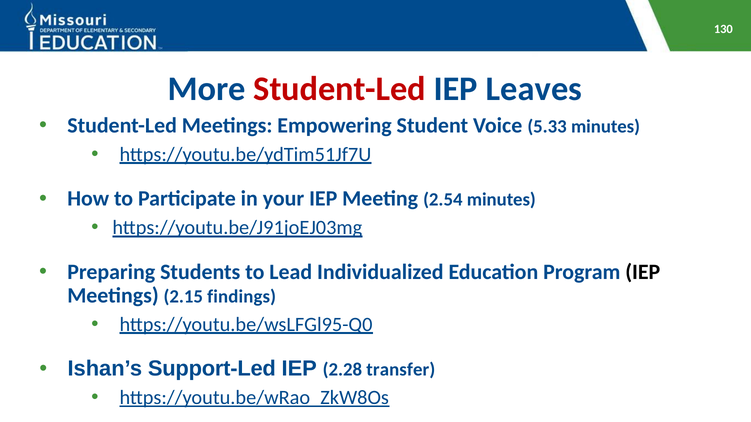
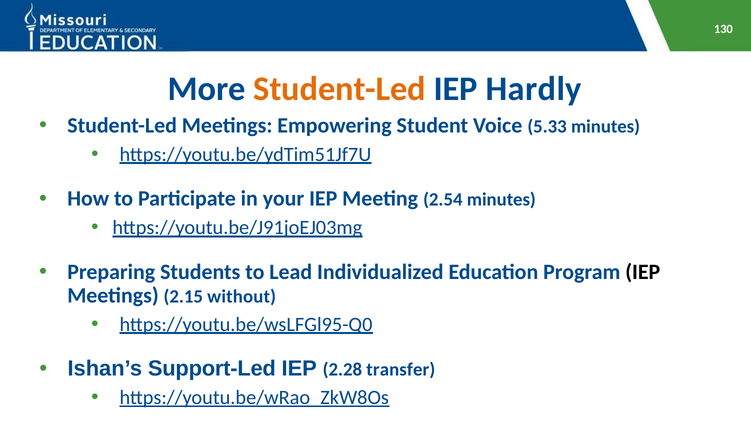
Student-Led at (340, 89) colour: red -> orange
Leaves: Leaves -> Hardly
findings: findings -> without
